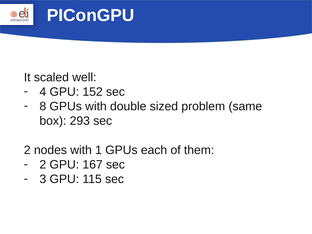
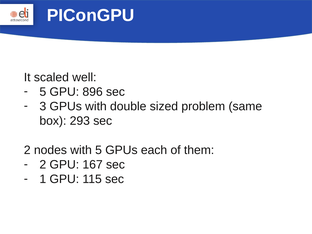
4 at (43, 92): 4 -> 5
152: 152 -> 896
8: 8 -> 3
with 1: 1 -> 5
3: 3 -> 1
